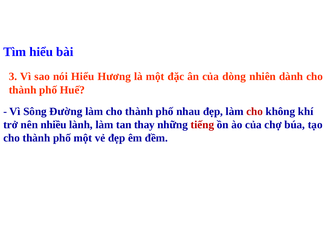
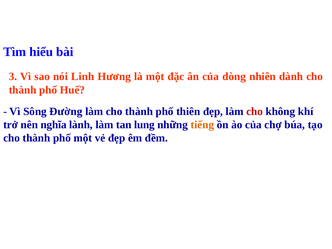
nói Hiểu: Hiểu -> Linh
nhau: nhau -> thiên
nhiều: nhiều -> nghĩa
thay: thay -> lung
tiếng colour: red -> orange
